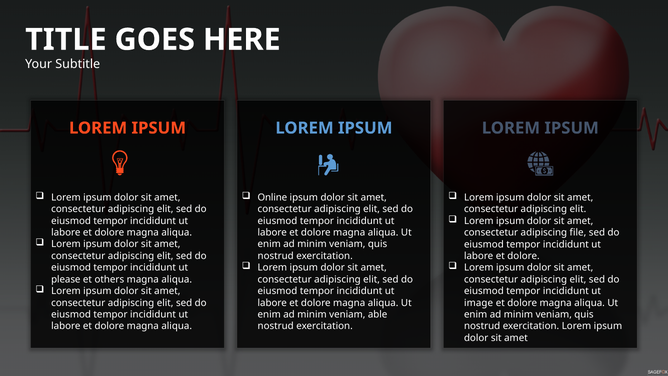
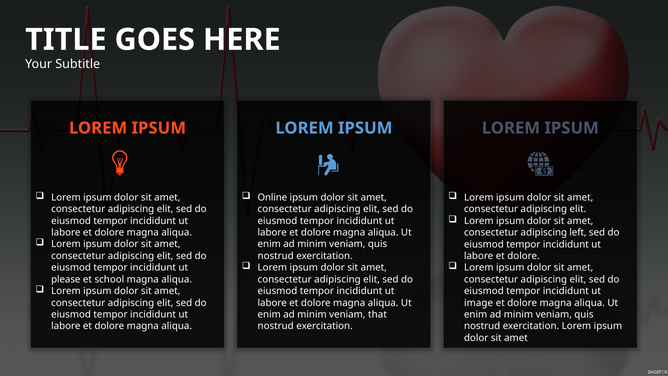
file: file -> left
others: others -> school
able: able -> that
